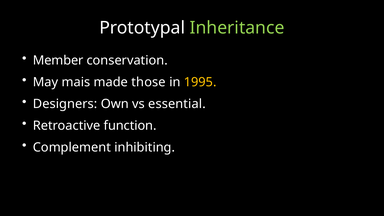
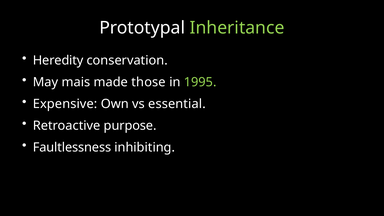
Member: Member -> Heredity
1995 colour: yellow -> light green
Designers: Designers -> Expensive
function: function -> purpose
Complement: Complement -> Faultlessness
